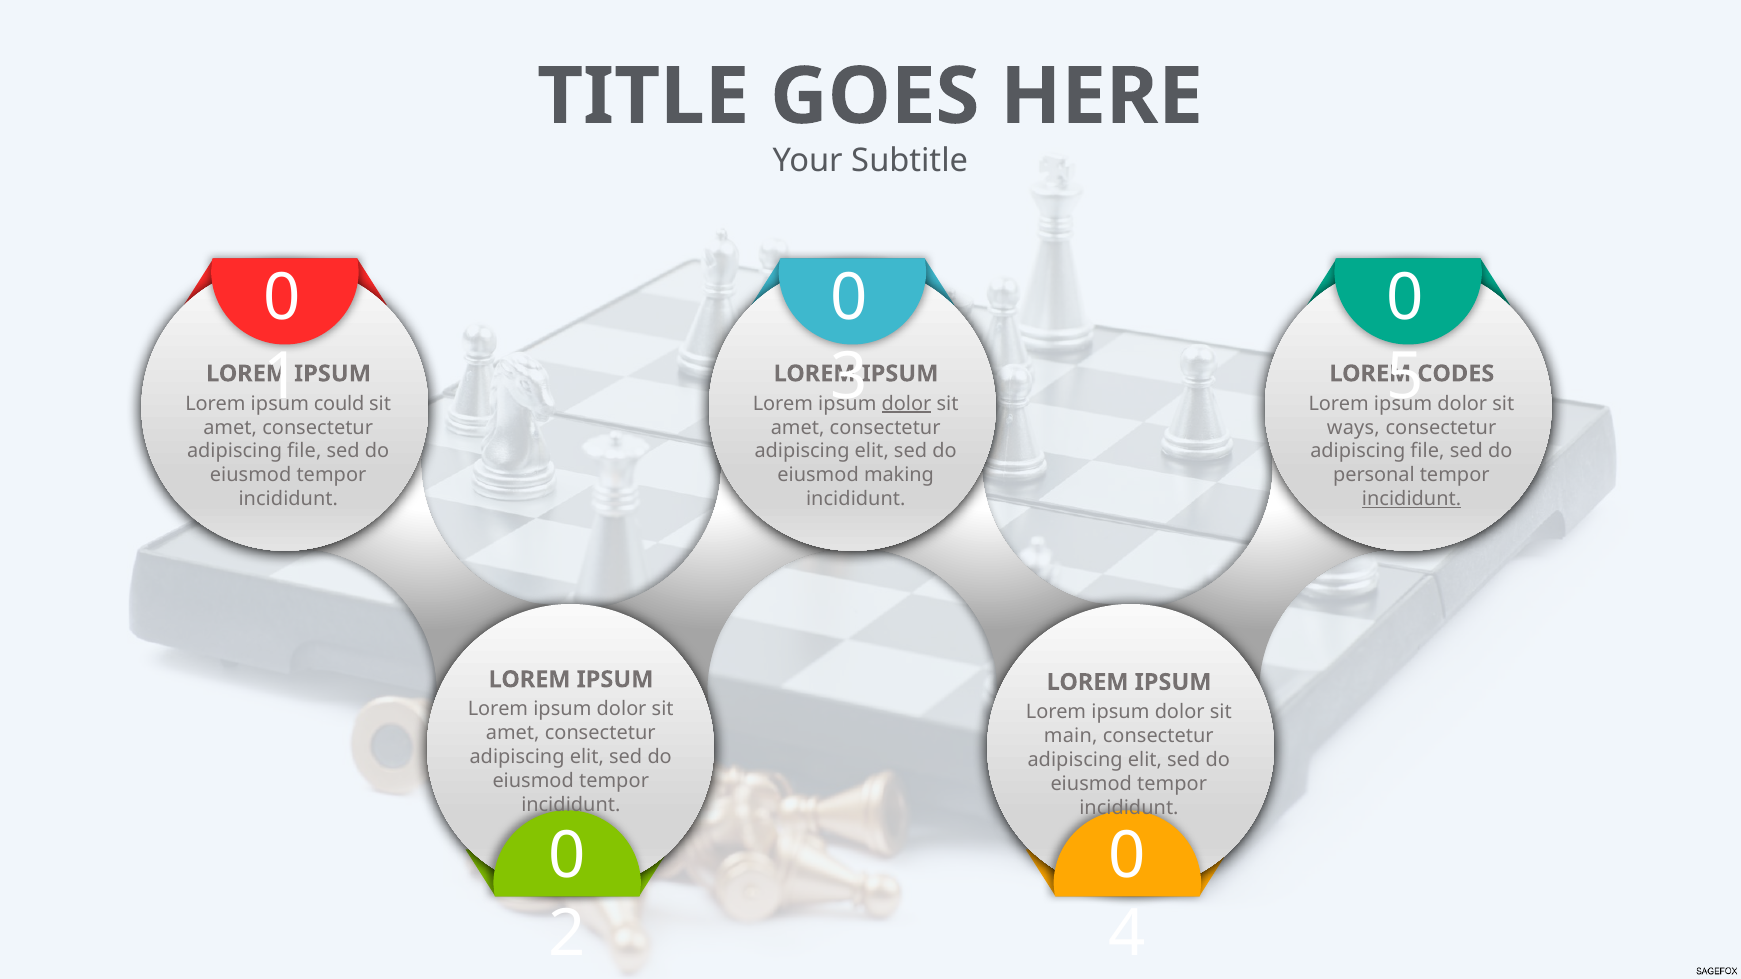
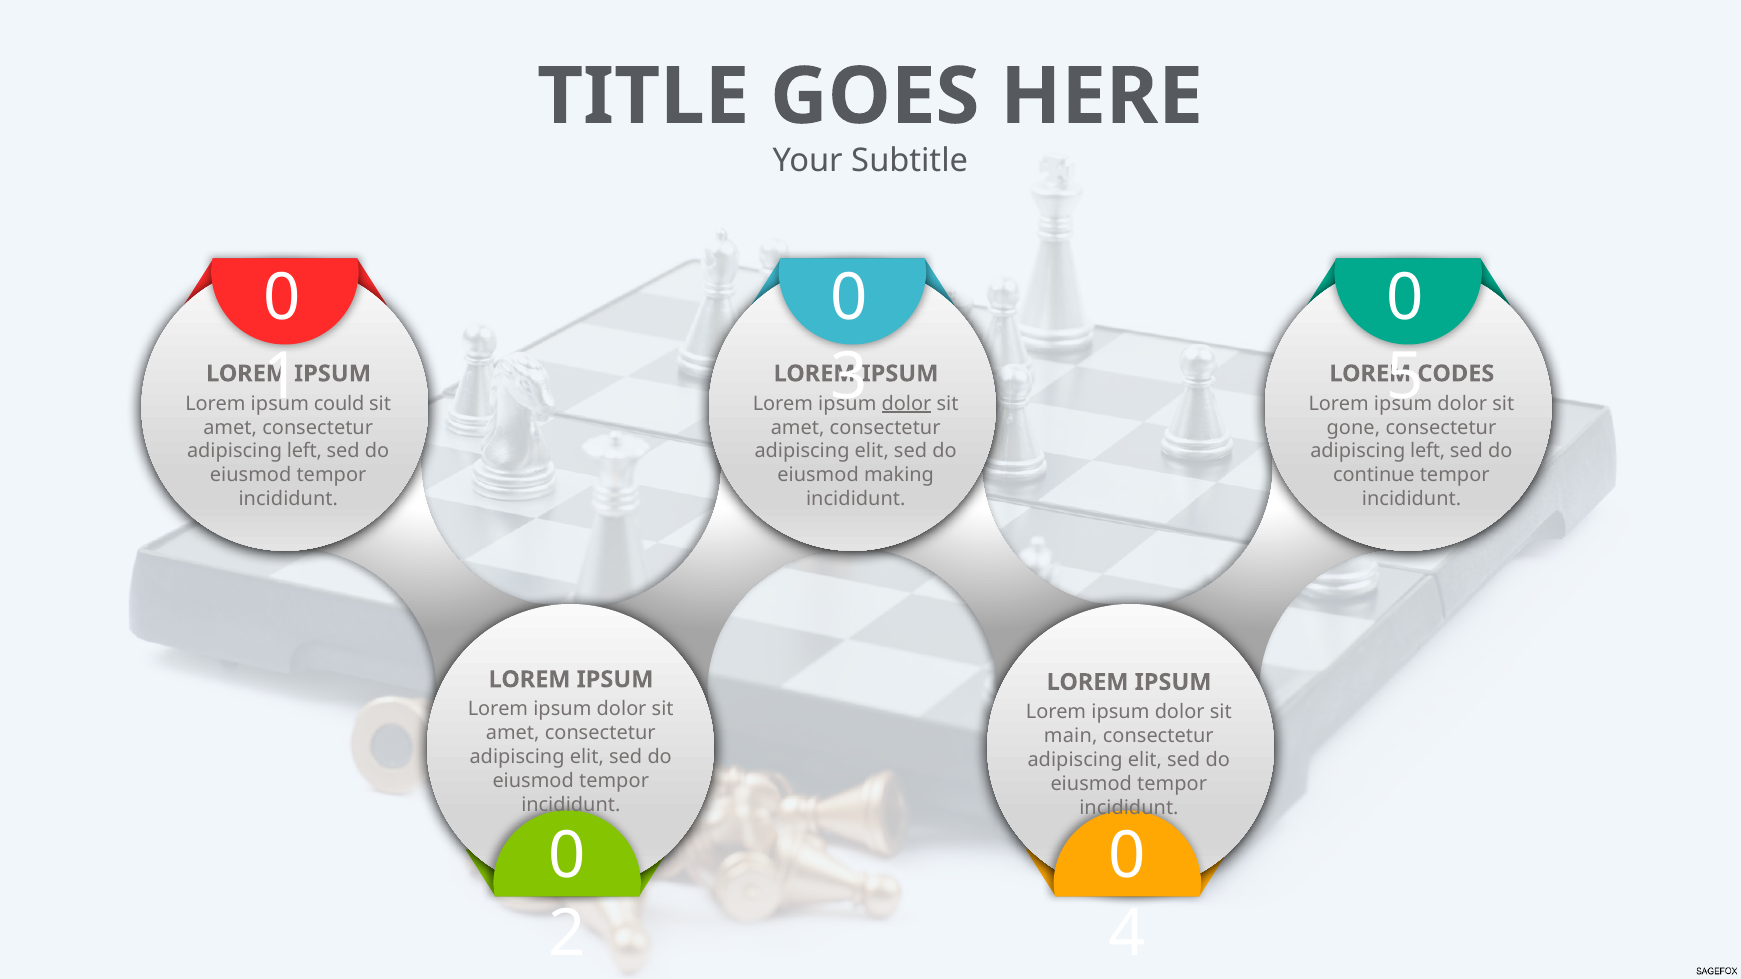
ways: ways -> gone
file at (304, 452): file -> left
file at (1428, 452): file -> left
personal: personal -> continue
incididunt at (1412, 499) underline: present -> none
